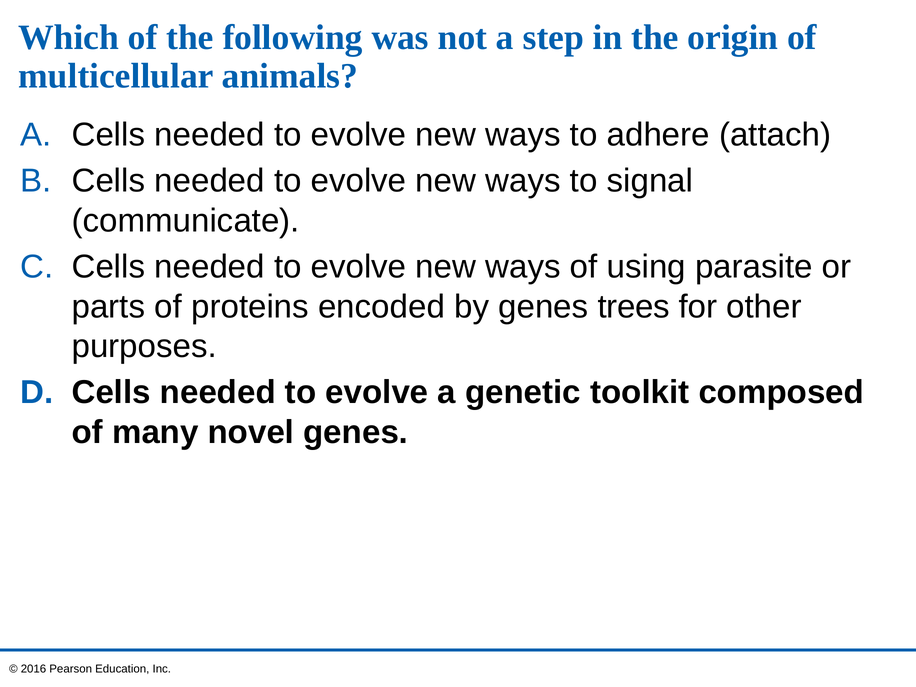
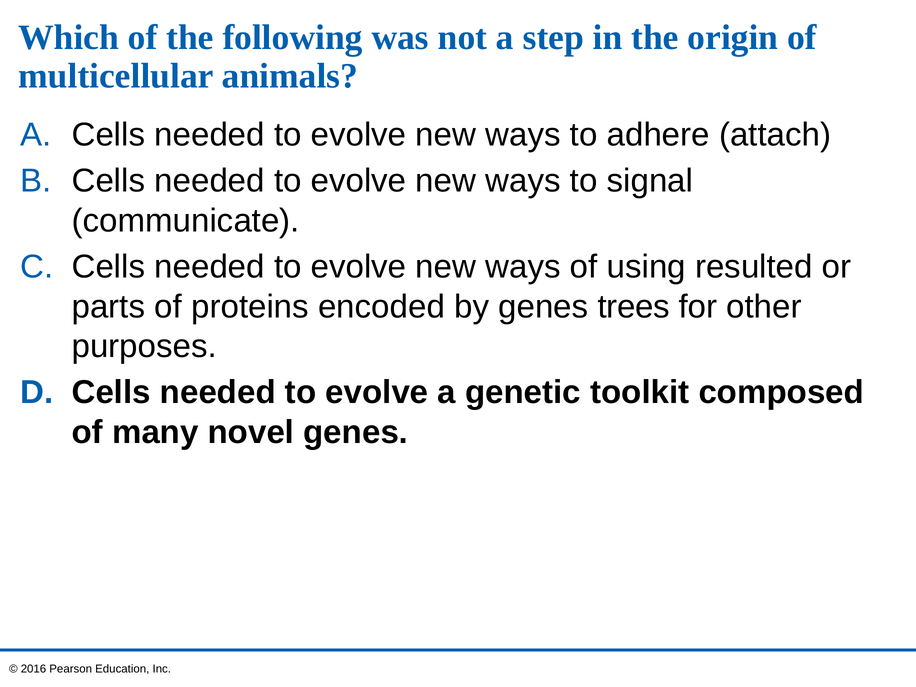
parasite: parasite -> resulted
